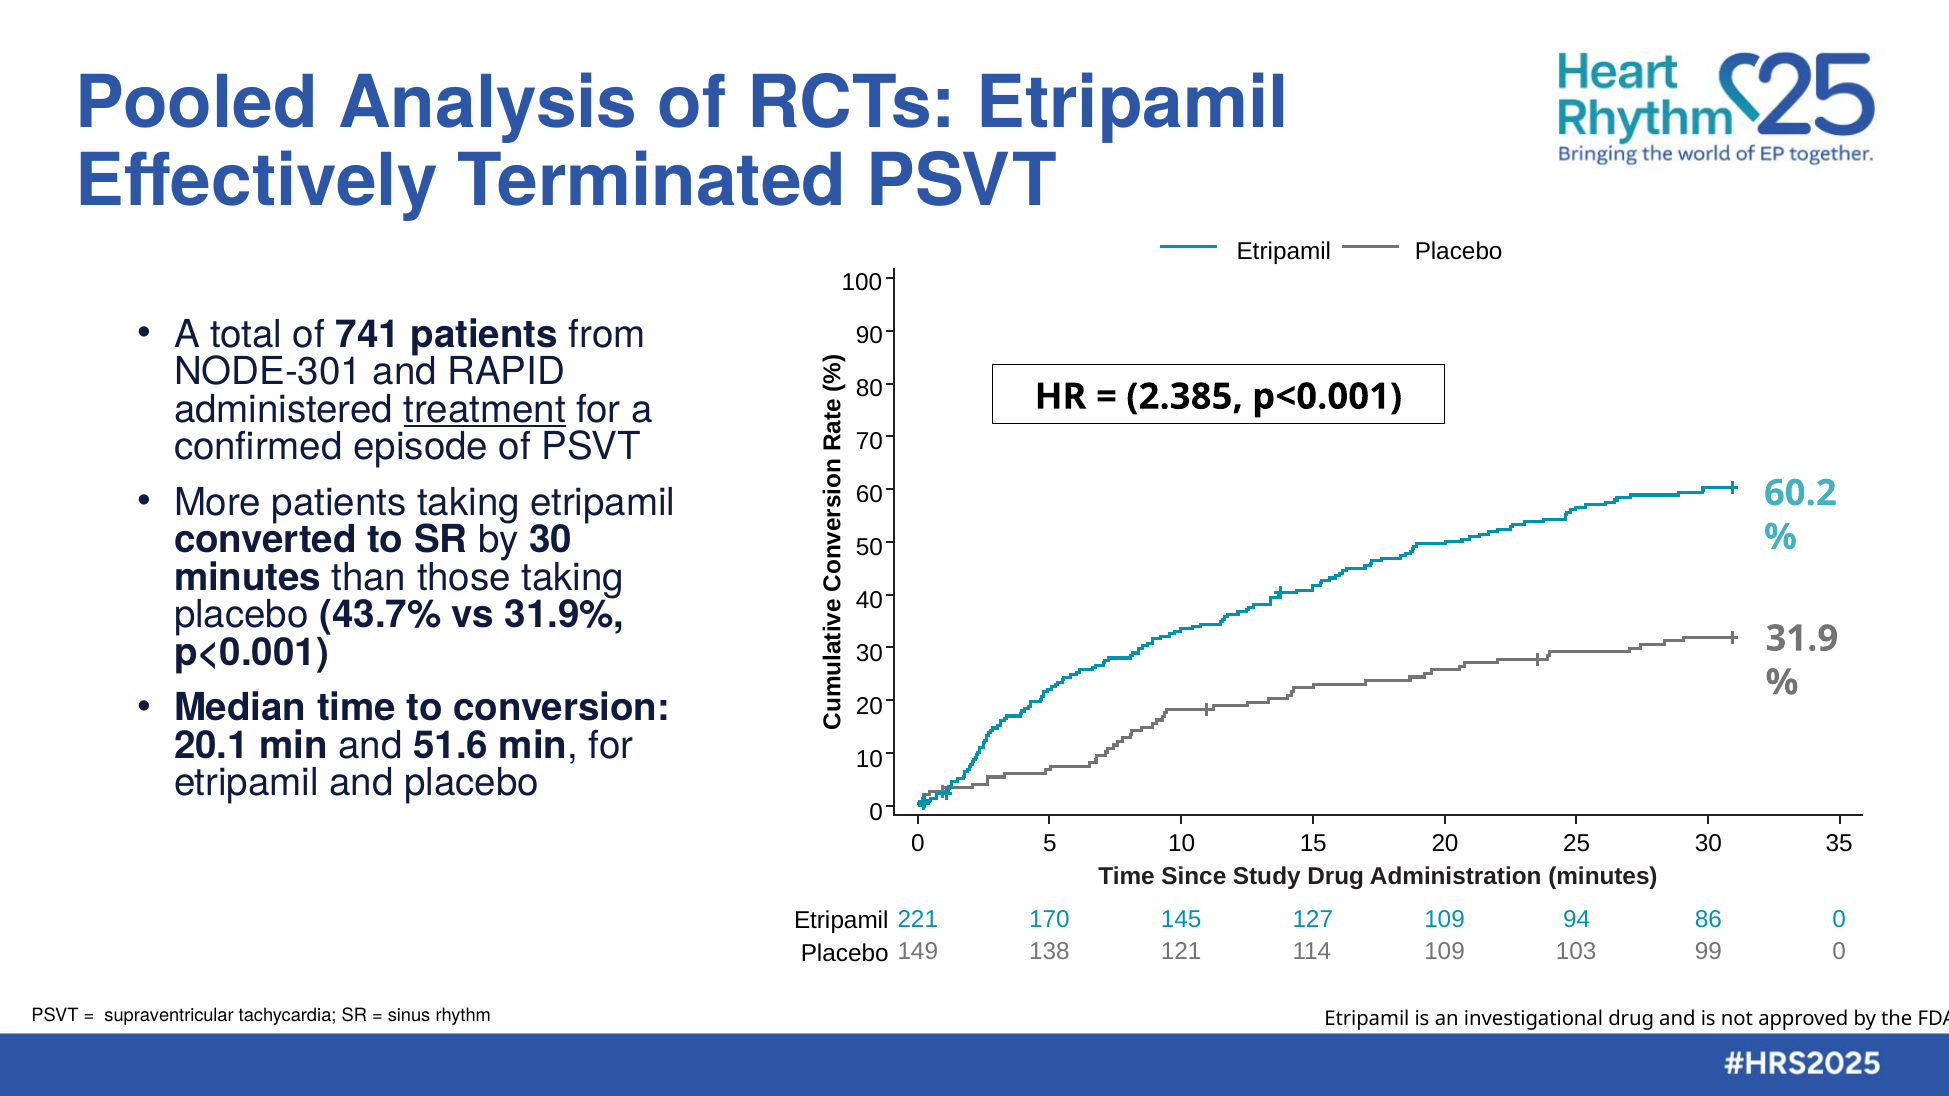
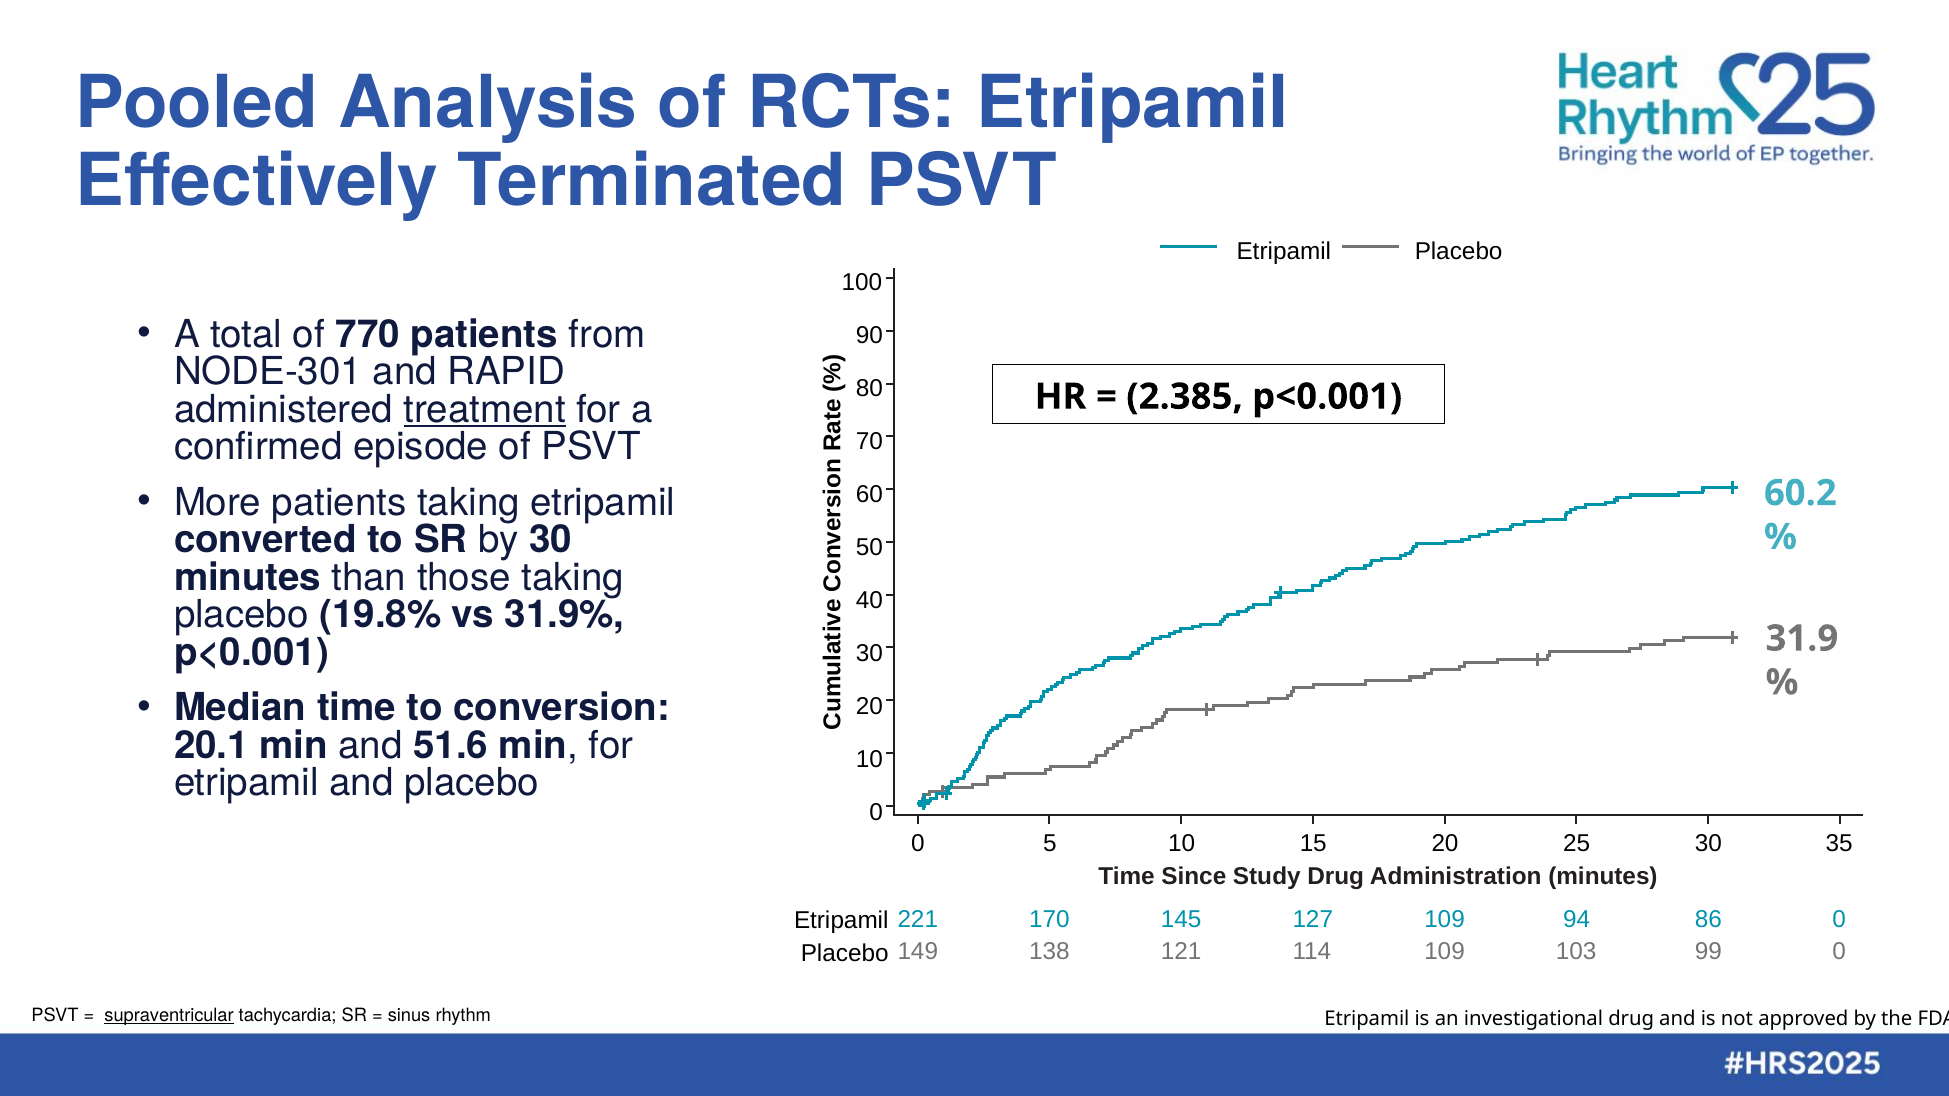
741: 741 -> 770
43.7%: 43.7% -> 19.8%
supraventricular underline: none -> present
